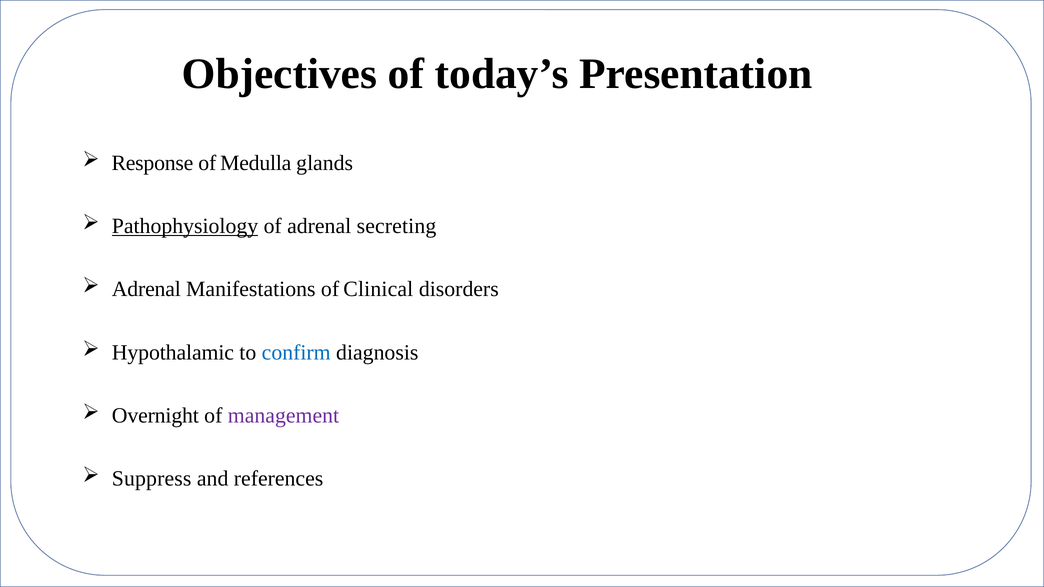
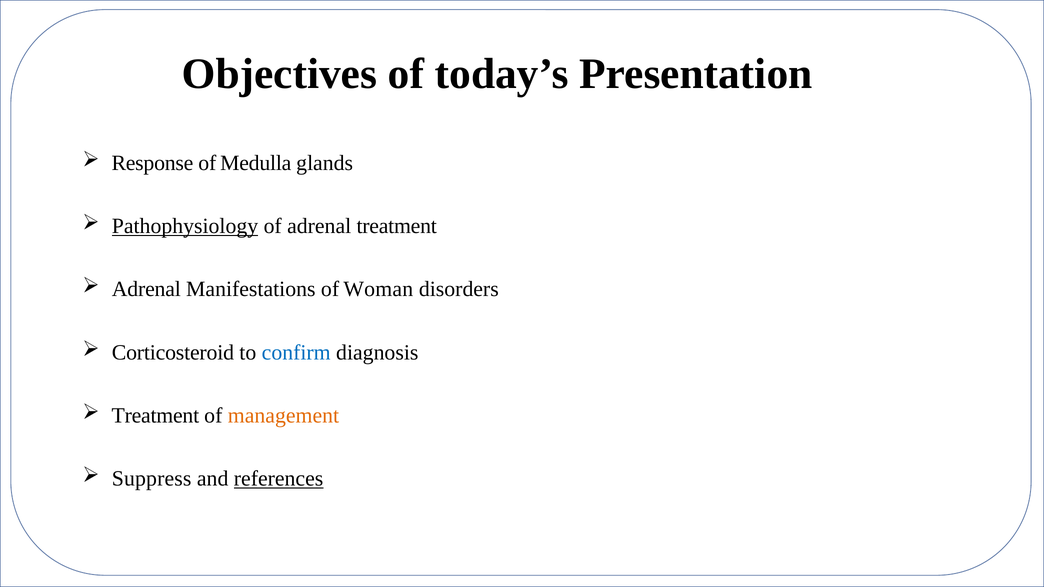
adrenal secreting: secreting -> treatment
Clinical: Clinical -> Woman
Hypothalamic: Hypothalamic -> Corticosteroid
Overnight at (155, 416): Overnight -> Treatment
management colour: purple -> orange
references underline: none -> present
